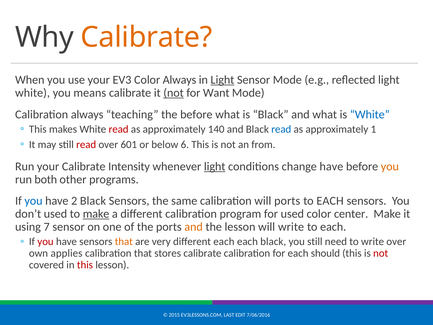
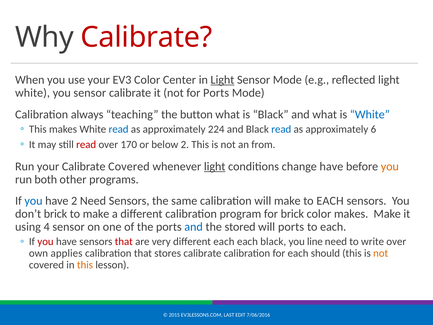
Calibrate at (146, 37) colour: orange -> red
Color Always: Always -> Center
you means: means -> sensor
not at (174, 93) underline: present -> none
for Want: Want -> Ports
the before: before -> button
read at (119, 129) colour: red -> blue
140: 140 -> 224
1: 1 -> 6
601: 601 -> 170
below 6: 6 -> 2
Calibrate Intensity: Intensity -> Covered
2 Black: Black -> Need
will ports: ports -> make
don’t used: used -> brick
make at (96, 214) underline: present -> none
for used: used -> brick
color center: center -> makes
7: 7 -> 4
and at (194, 227) colour: orange -> blue
the lesson: lesson -> stored
will write: write -> ports
that at (124, 241) colour: orange -> red
you still: still -> line
not at (381, 253) colour: red -> orange
this at (85, 265) colour: red -> orange
